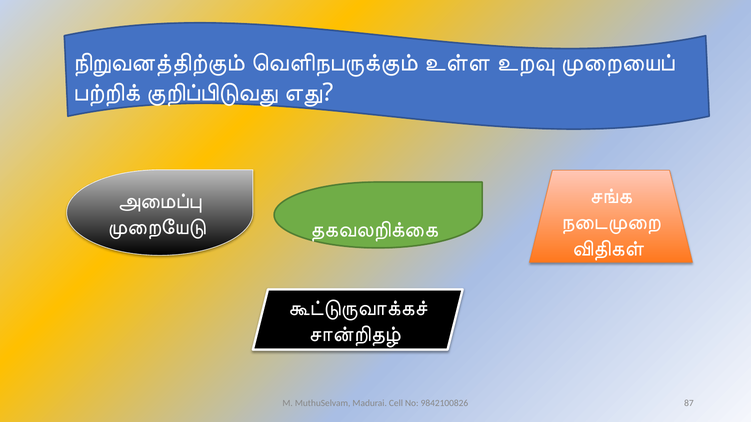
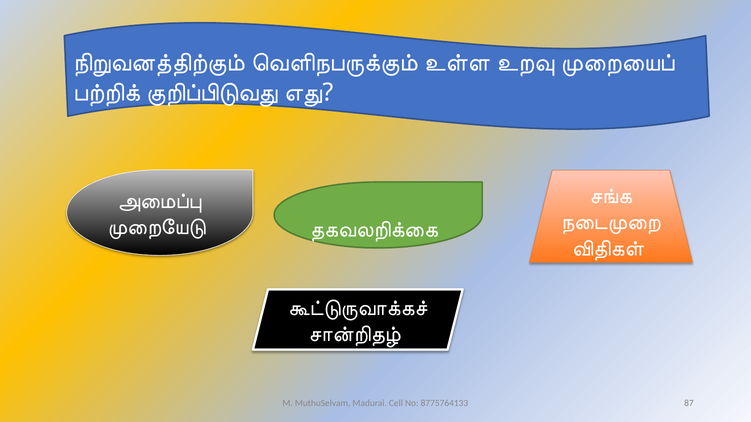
9842100826: 9842100826 -> 8775764133
